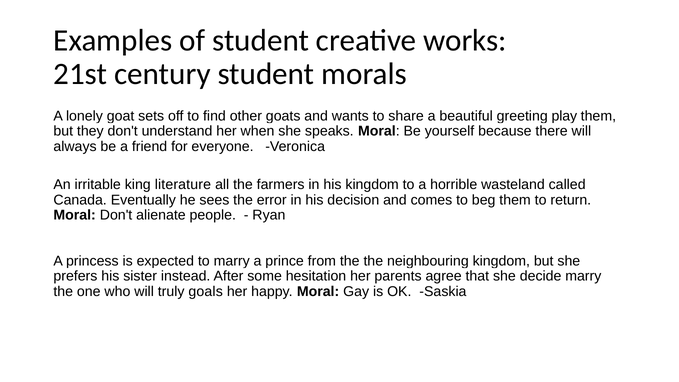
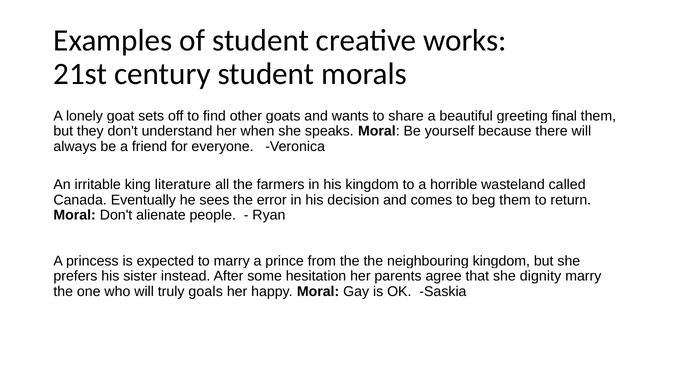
play: play -> final
decide: decide -> dignity
